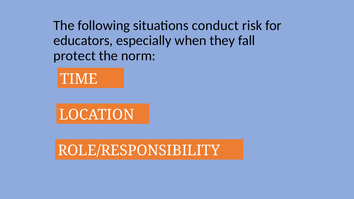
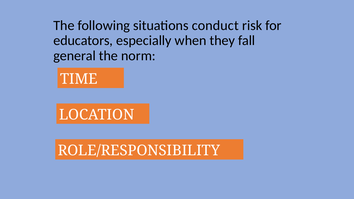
protect: protect -> general
